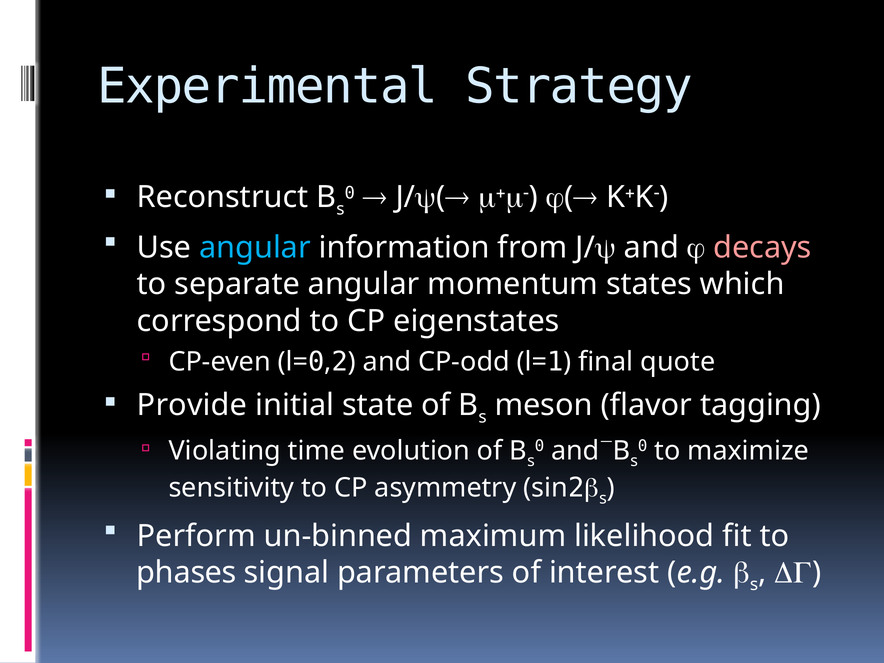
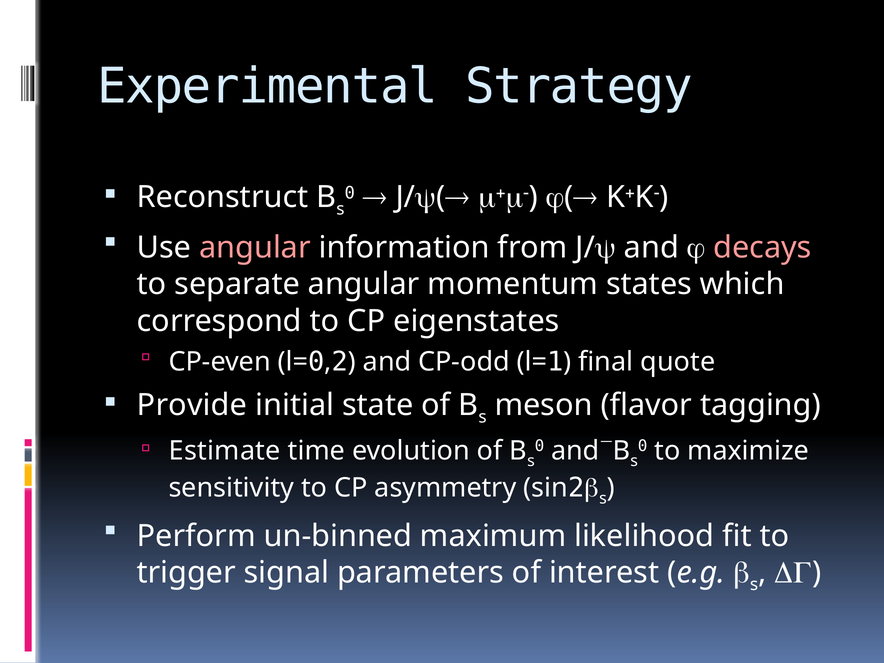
angular at (255, 247) colour: light blue -> pink
Violating: Violating -> Estimate
phases: phases -> trigger
